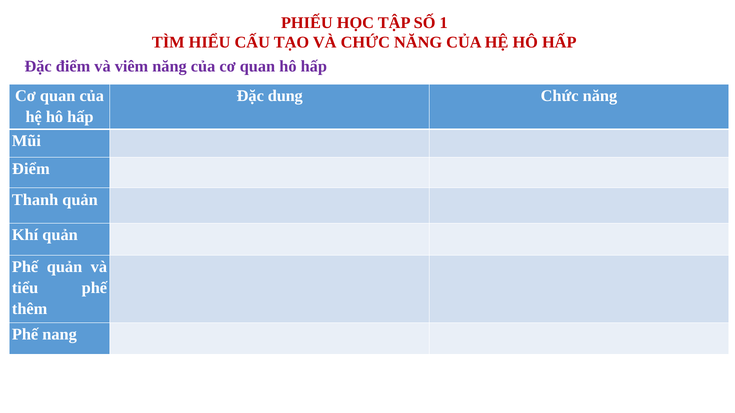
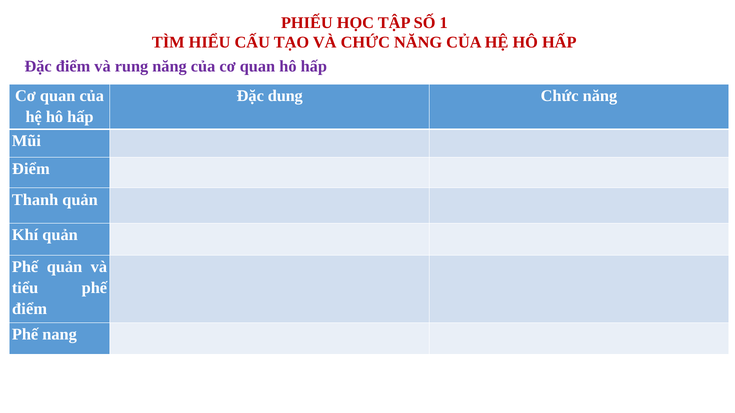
viêm: viêm -> rung
thêm at (30, 309): thêm -> điểm
